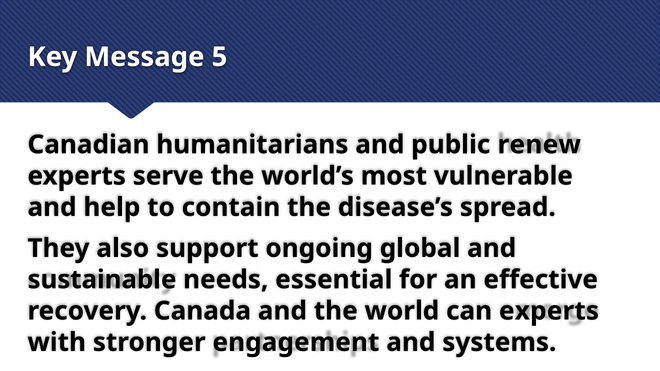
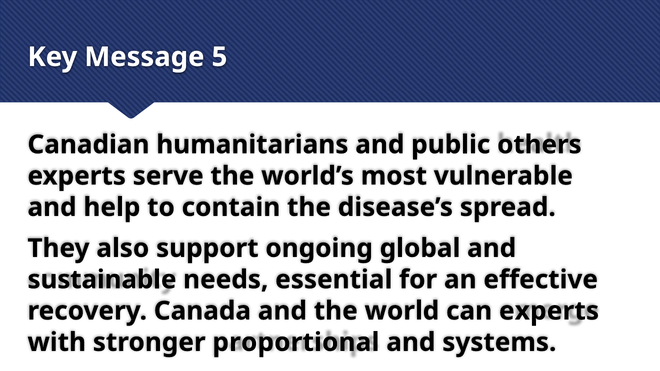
renew: renew -> others
engagement: engagement -> proportional
